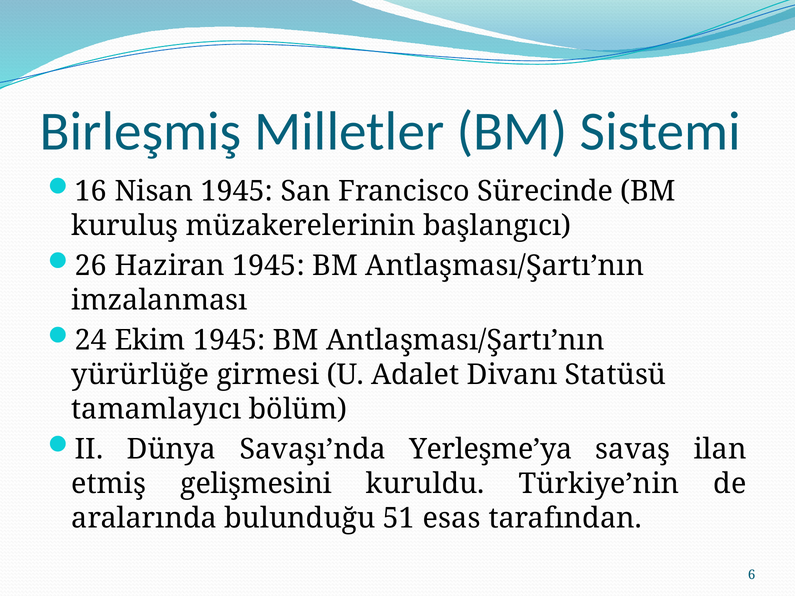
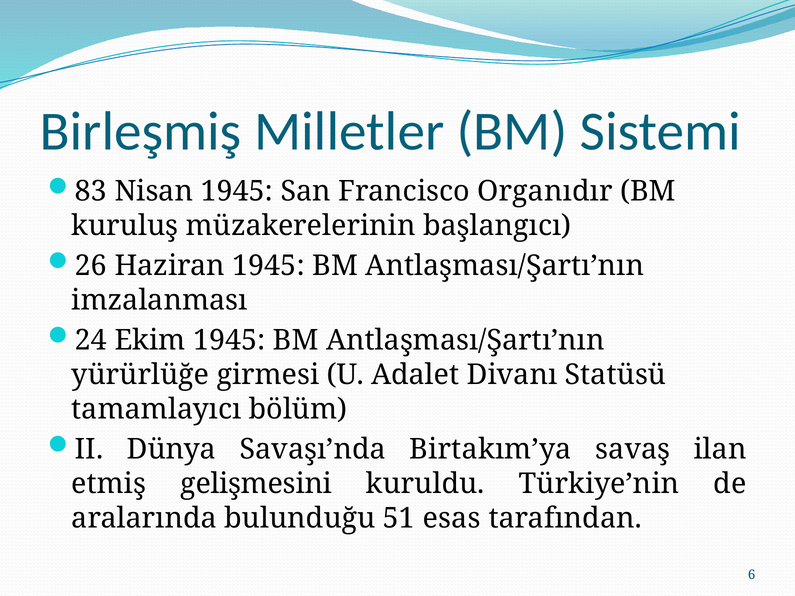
16: 16 -> 83
Sürecinde: Sürecinde -> Organıdır
Yerleşme’ya: Yerleşme’ya -> Birtakım’ya
